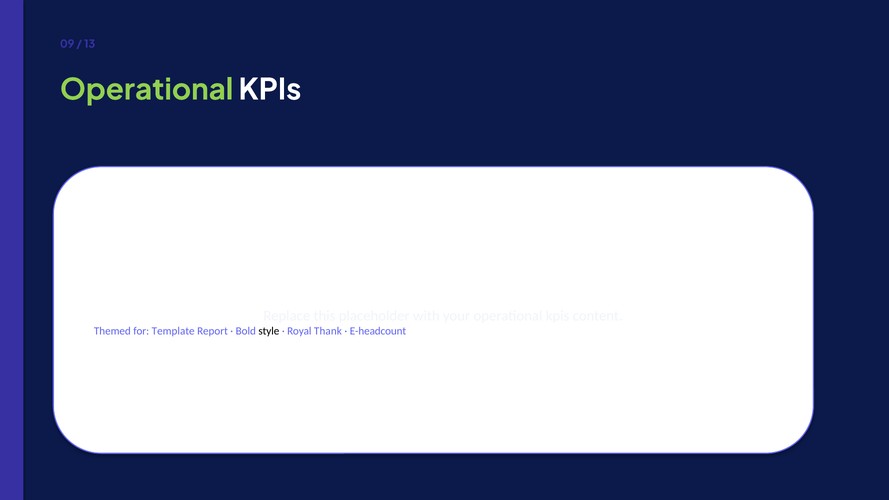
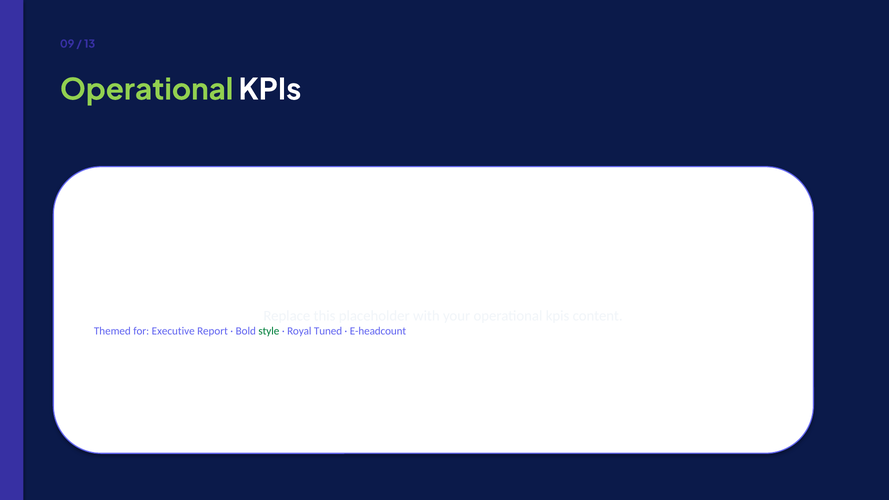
Template: Template -> Executive
style colour: black -> green
Thank: Thank -> Tuned
